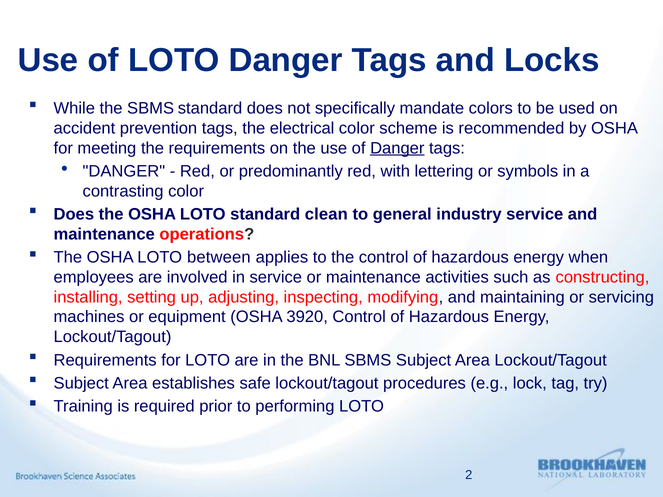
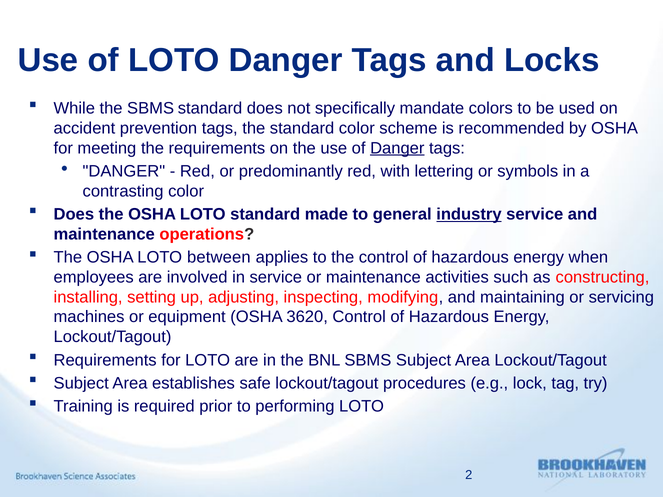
the electrical: electrical -> standard
clean: clean -> made
industry underline: none -> present
3920: 3920 -> 3620
